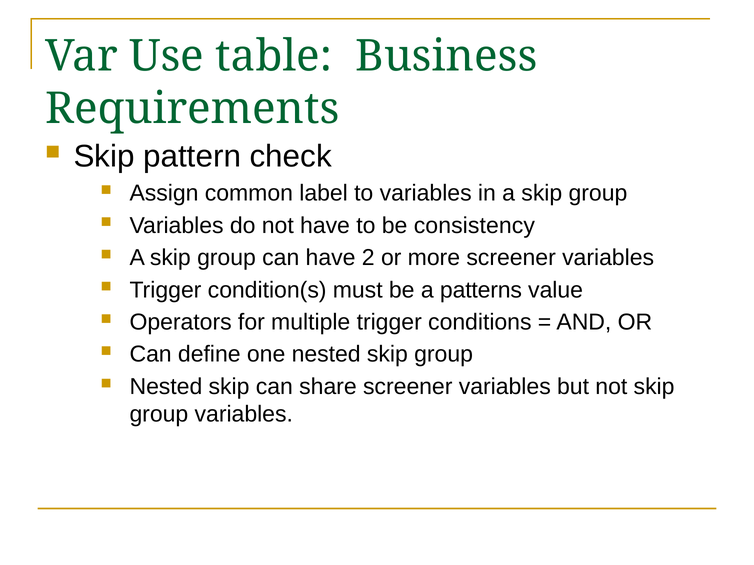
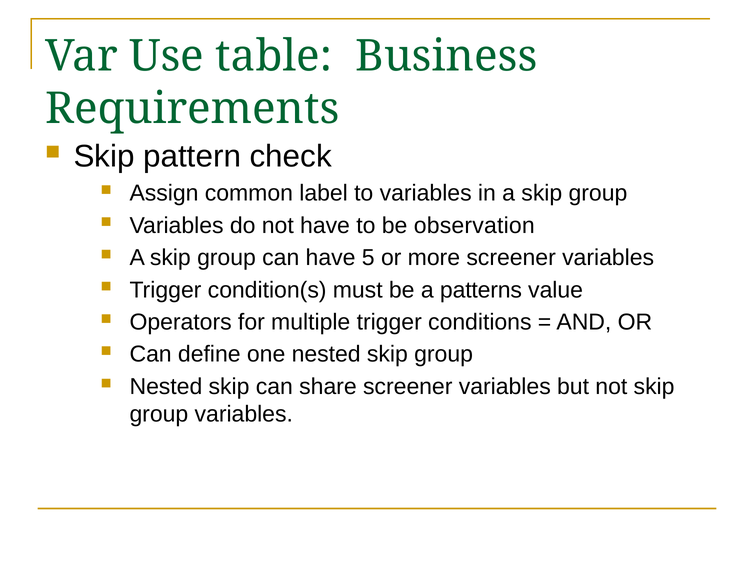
consistency: consistency -> observation
2: 2 -> 5
